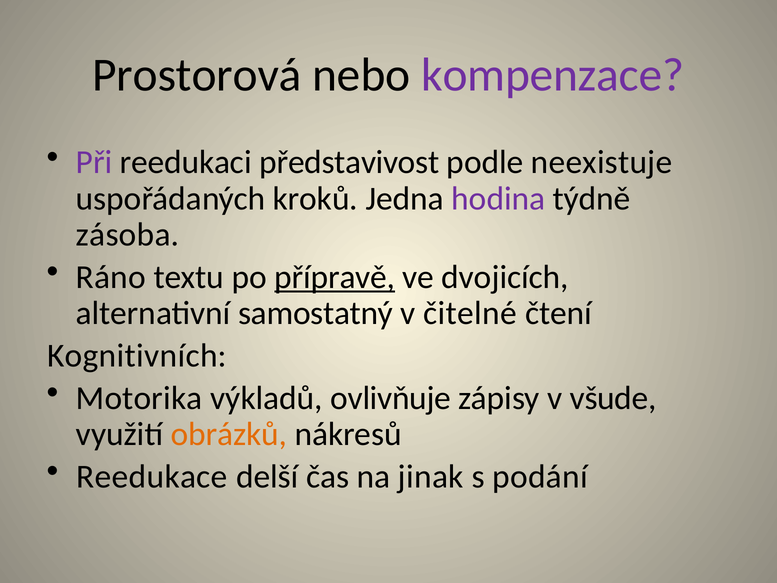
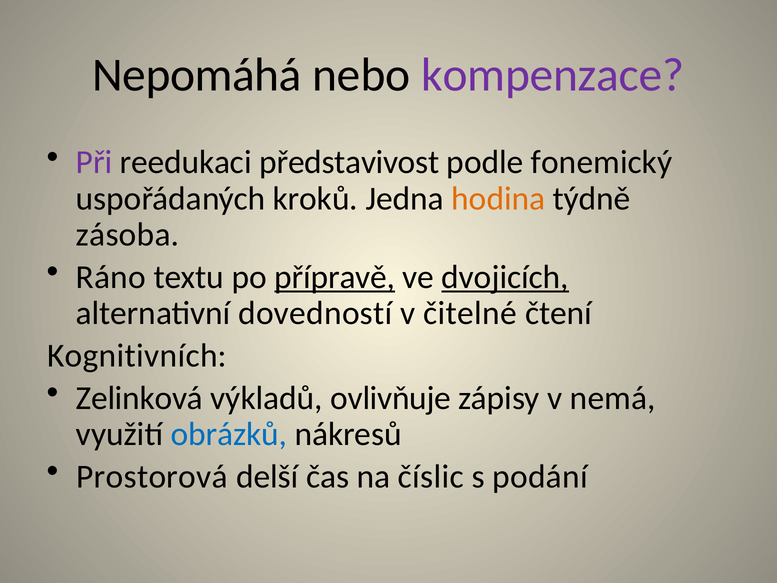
Prostorová: Prostorová -> Nepomáhá
neexistuje: neexistuje -> fonemický
hodina colour: purple -> orange
dvojicích underline: none -> present
samostatný: samostatný -> dovedností
Motorika: Motorika -> Zelinková
všude: všude -> nemá
obrázků colour: orange -> blue
Reedukace: Reedukace -> Prostorová
jinak: jinak -> číslic
